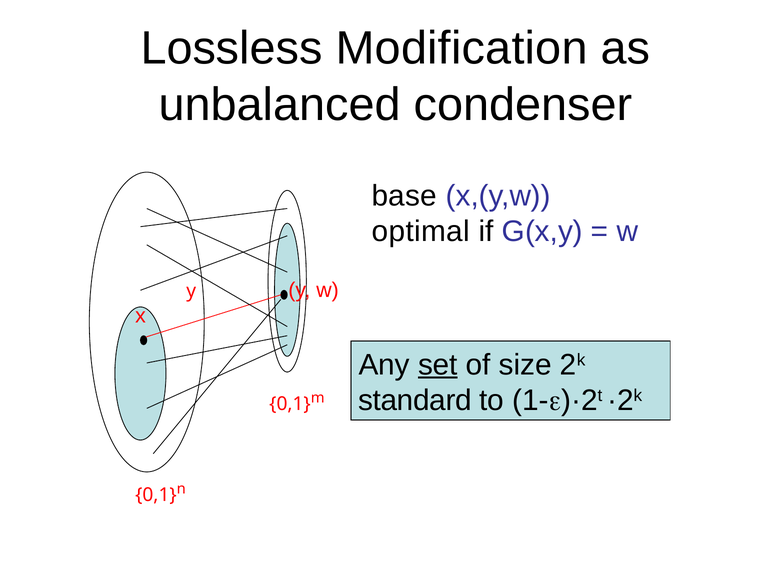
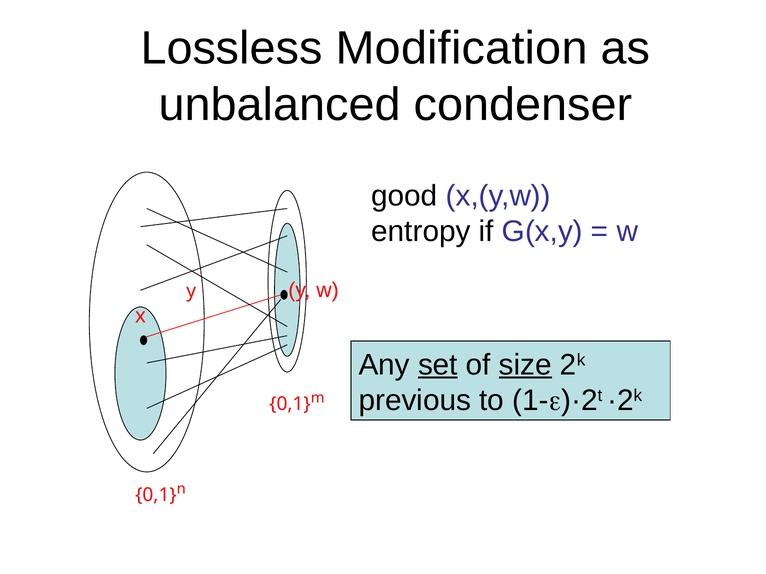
base: base -> good
optimal: optimal -> entropy
size underline: none -> present
standard: standard -> previous
